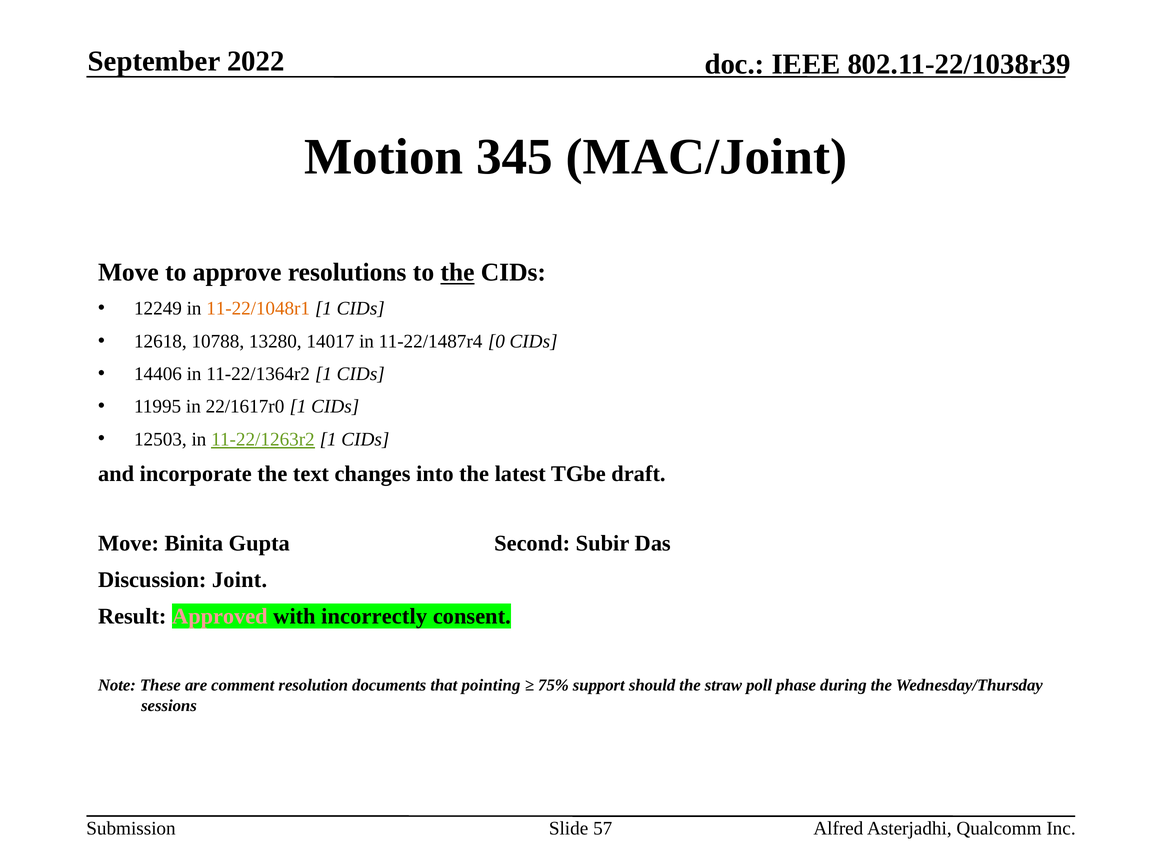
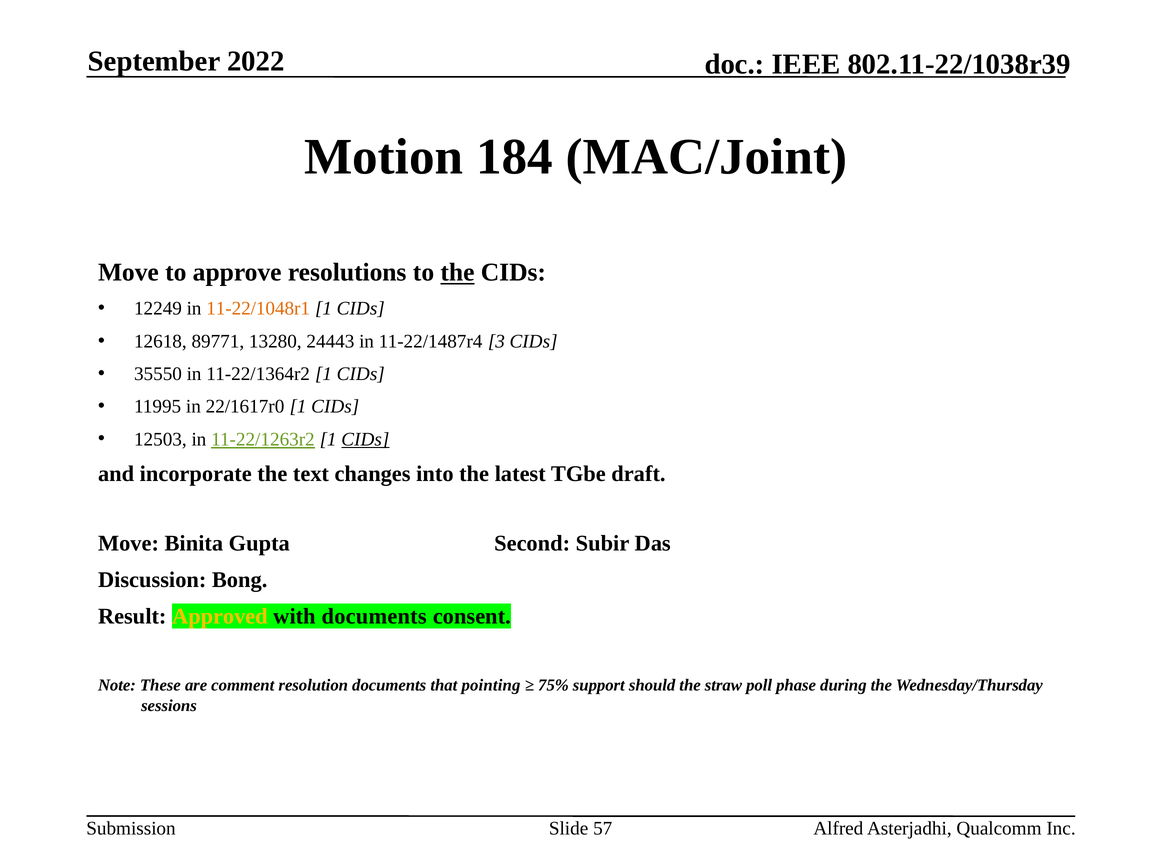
345: 345 -> 184
10788: 10788 -> 89771
14017: 14017 -> 24443
0: 0 -> 3
14406: 14406 -> 35550
CIDs at (365, 439) underline: none -> present
Joint: Joint -> Bong
Approved colour: pink -> yellow
with incorrectly: incorrectly -> documents
